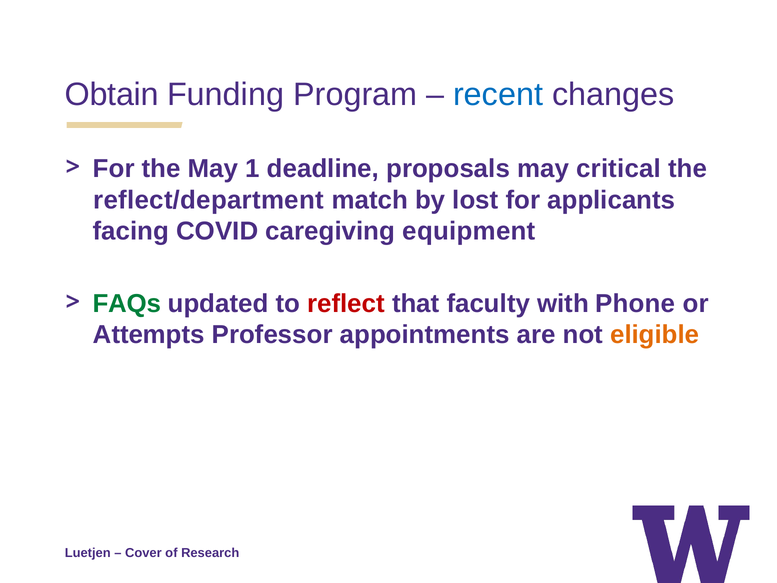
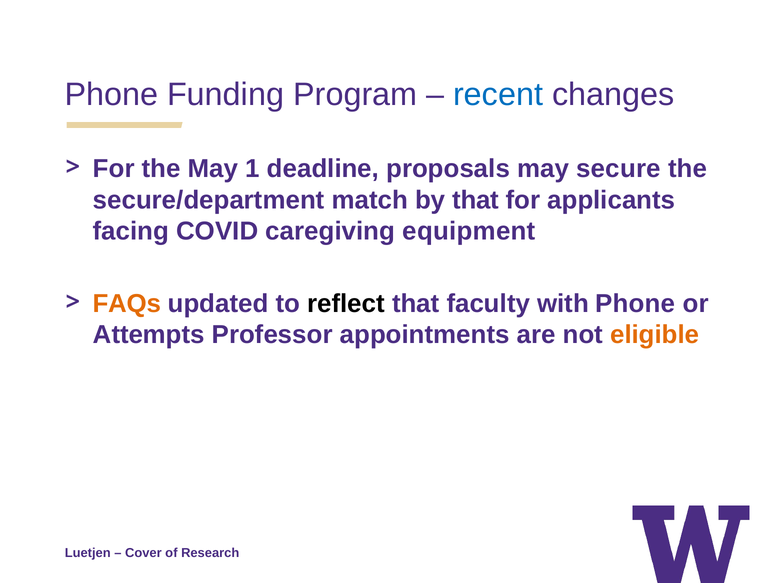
Obtain at (112, 94): Obtain -> Phone
critical: critical -> secure
reflect/department: reflect/department -> secure/department
by lost: lost -> that
FAQs colour: green -> orange
reflect colour: red -> black
